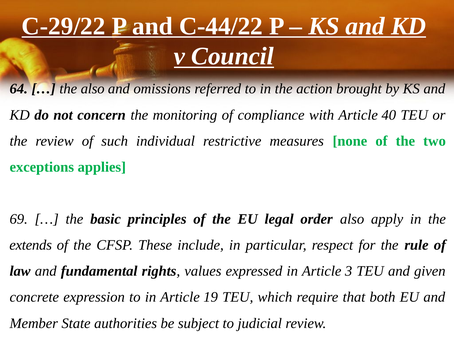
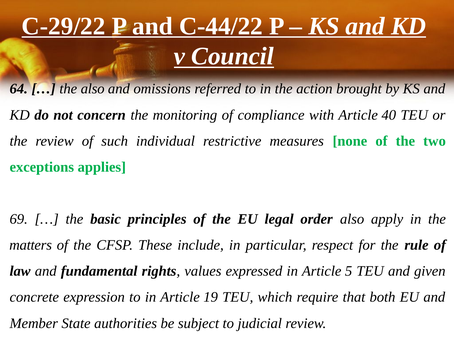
extends: extends -> matters
3: 3 -> 5
